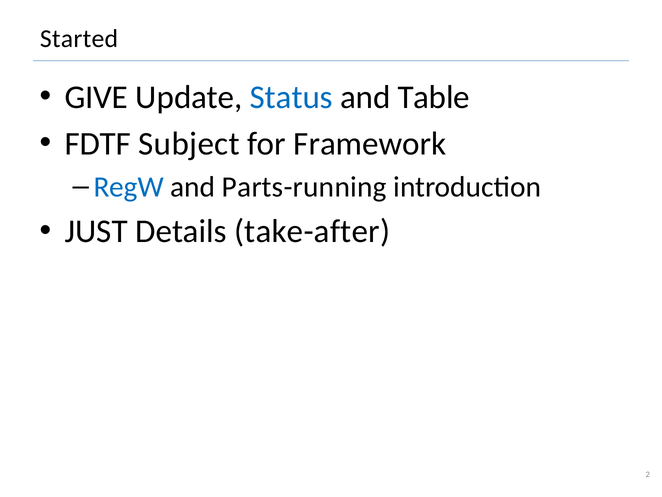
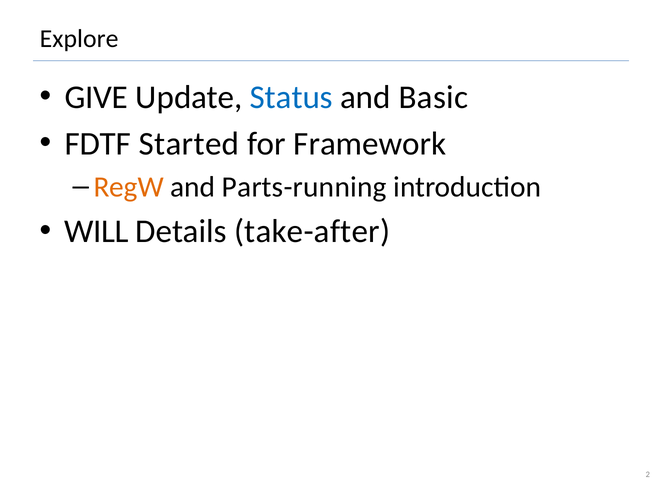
Started: Started -> Explore
Table: Table -> Basic
Subject: Subject -> Started
RegW colour: blue -> orange
JUST: JUST -> WILL
